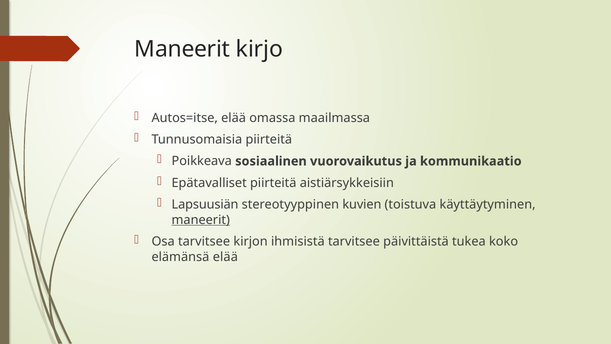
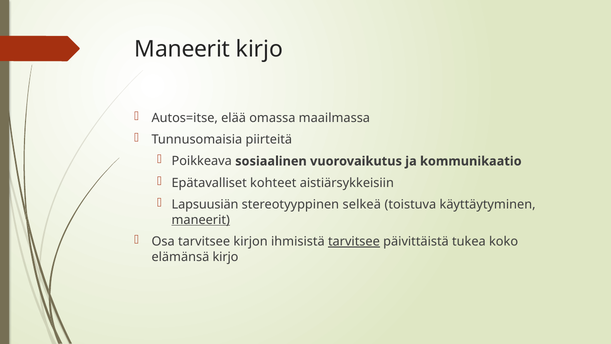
Epätavalliset piirteitä: piirteitä -> kohteet
kuvien: kuvien -> selkeä
tarvitsee at (354, 241) underline: none -> present
elämänsä elää: elää -> kirjo
